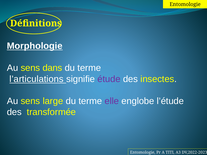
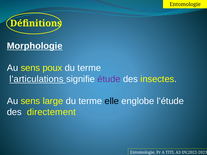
dans: dans -> poux
elle colour: purple -> black
transformée: transformée -> directement
